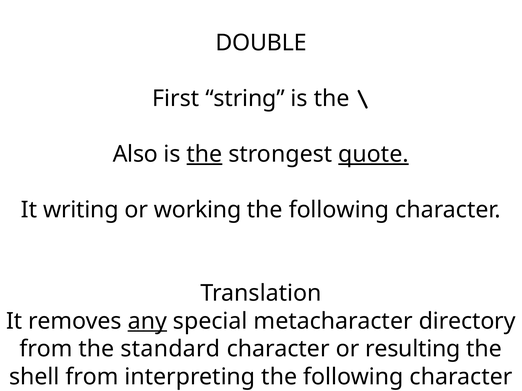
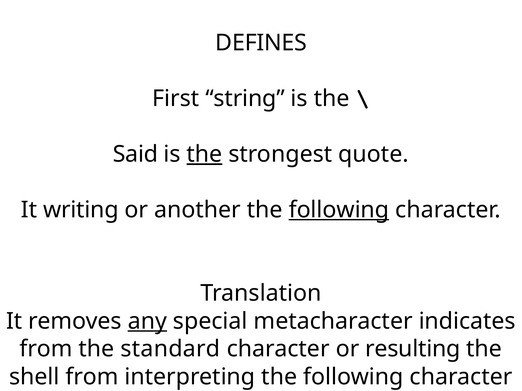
DOUBLE: DOUBLE -> DEFINES
Also: Also -> Said
quote underline: present -> none
working: working -> another
following at (339, 210) underline: none -> present
directory: directory -> indicates
